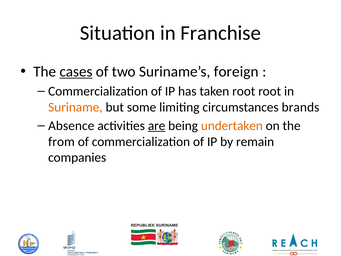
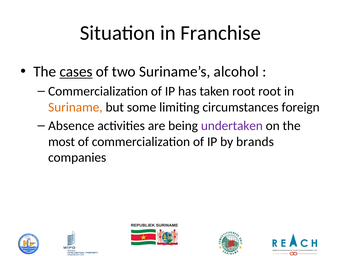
foreign: foreign -> alcohol
brands: brands -> foreign
are underline: present -> none
undertaken colour: orange -> purple
from: from -> most
remain: remain -> brands
